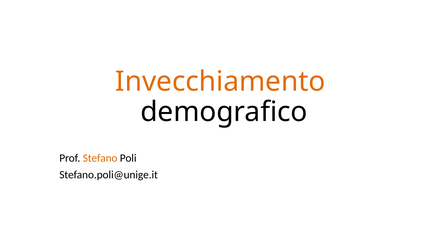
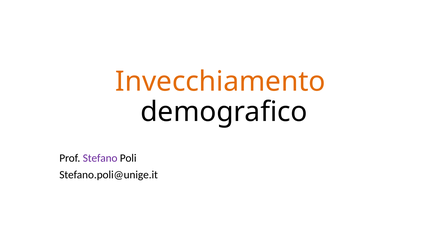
Stefano colour: orange -> purple
